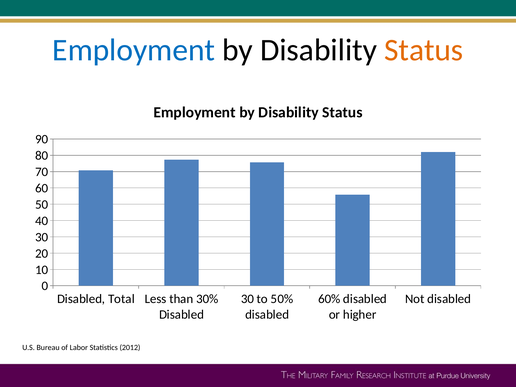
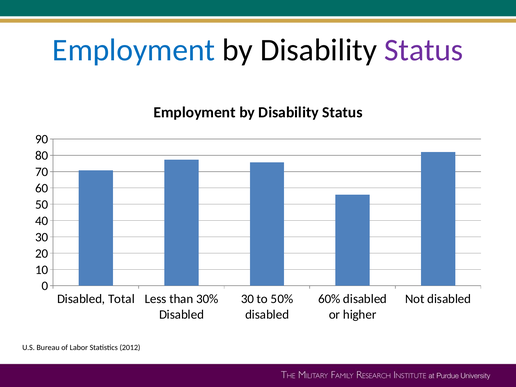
Status at (424, 50) colour: orange -> purple
